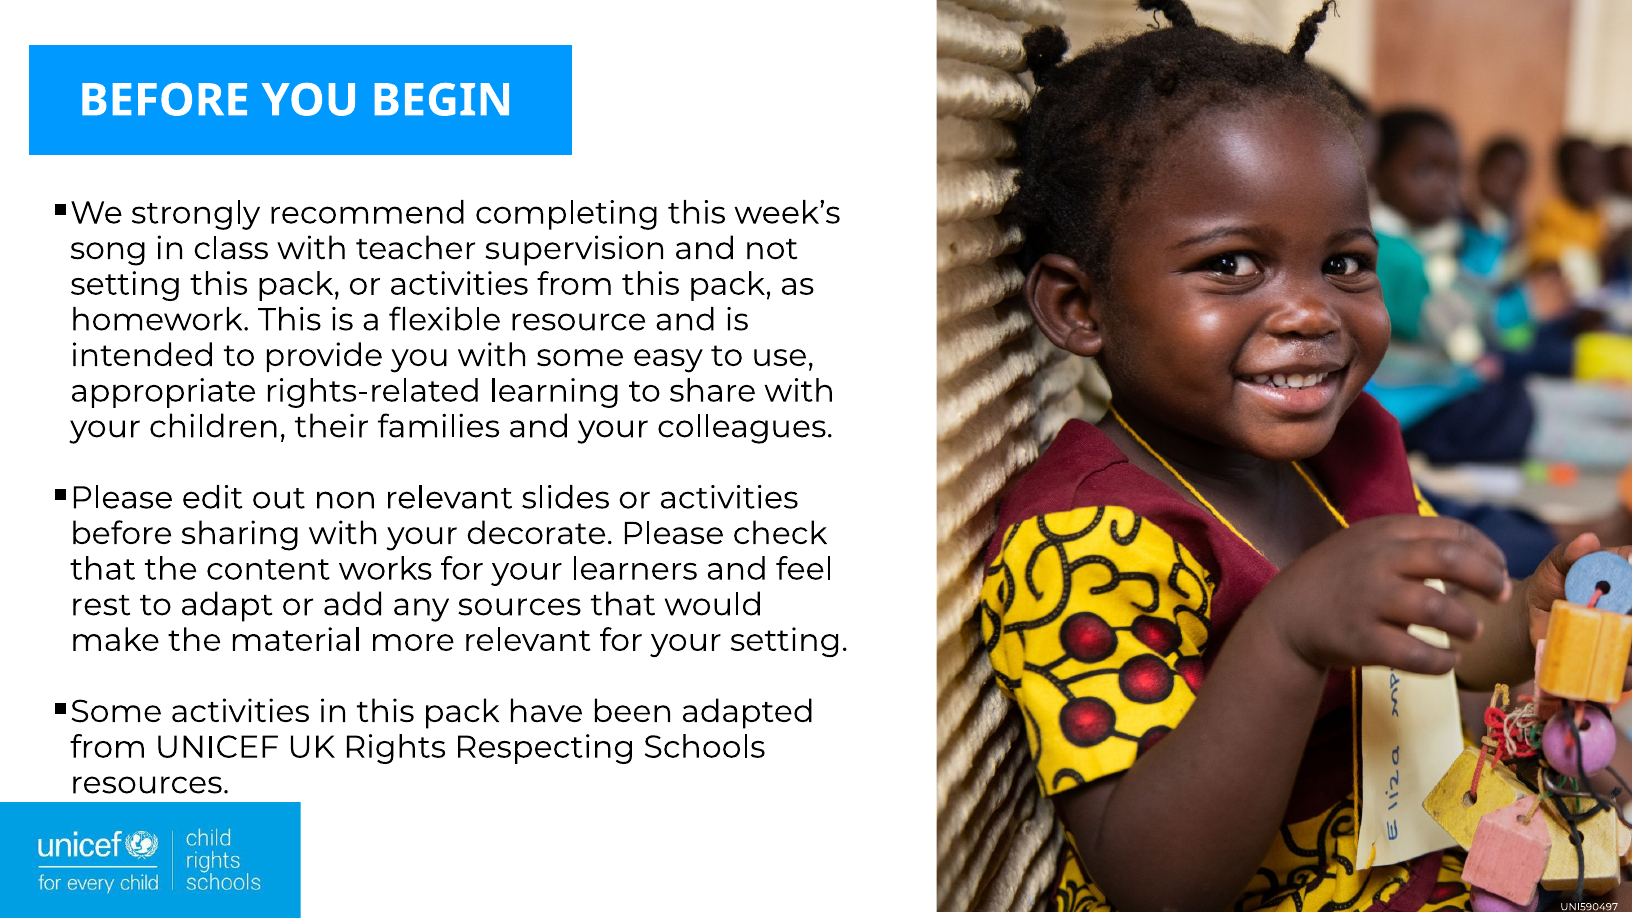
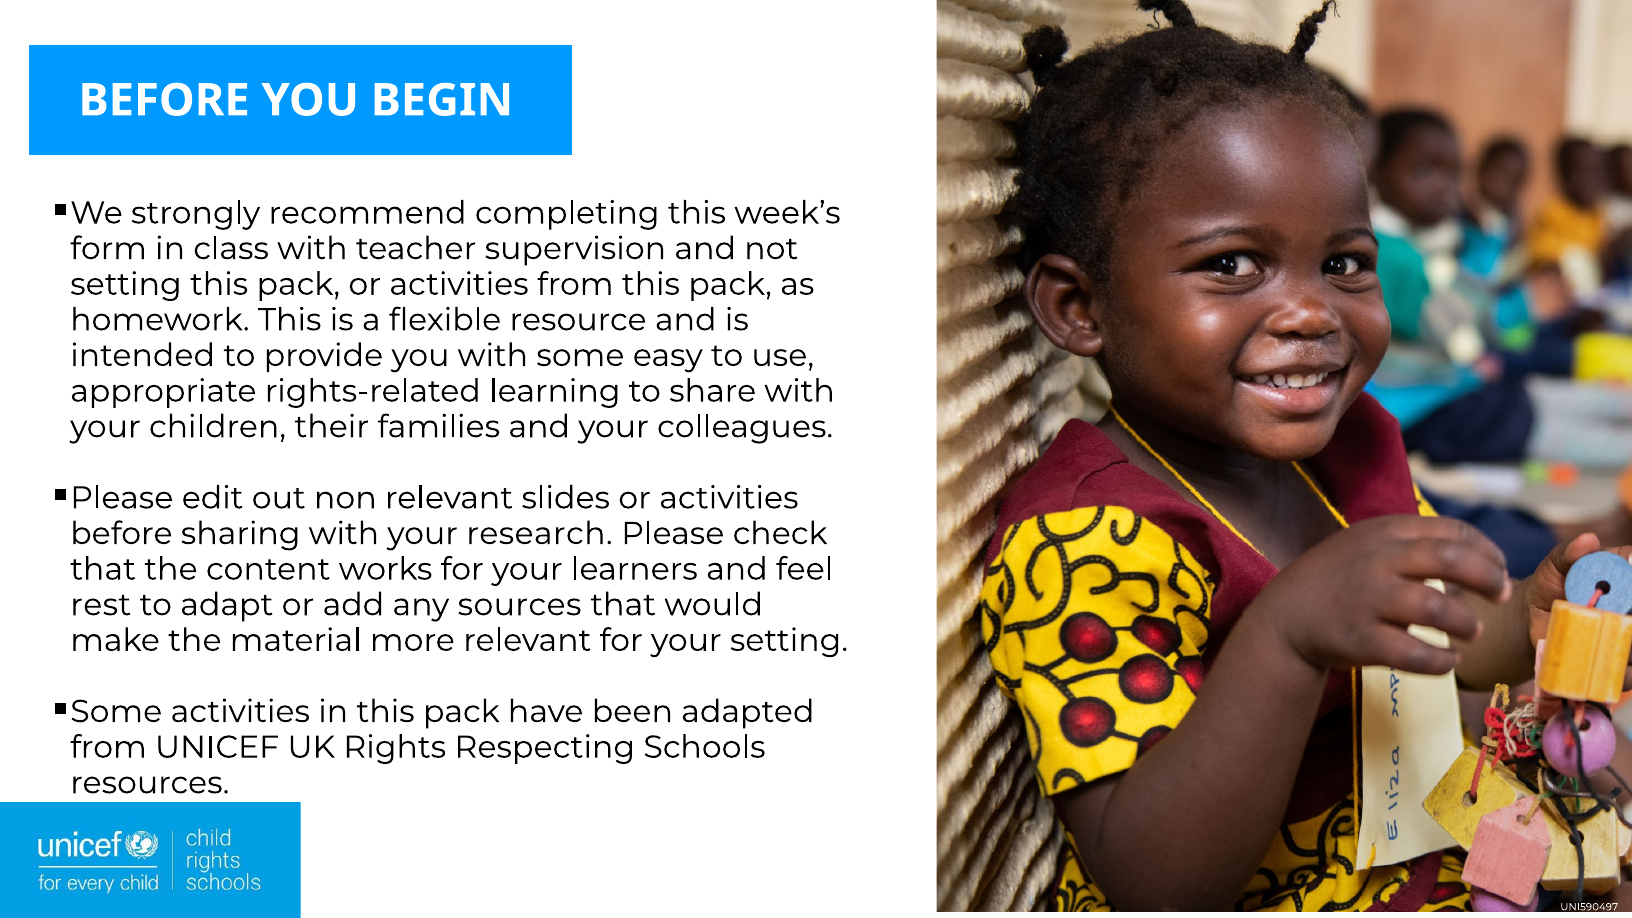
song: song -> form
decorate: decorate -> research
